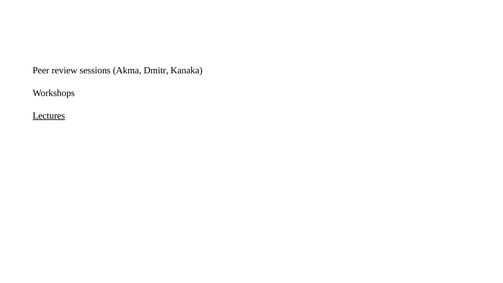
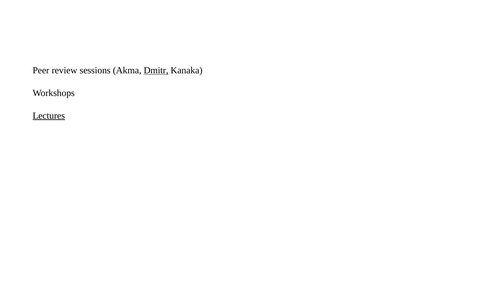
Dmitr underline: none -> present
